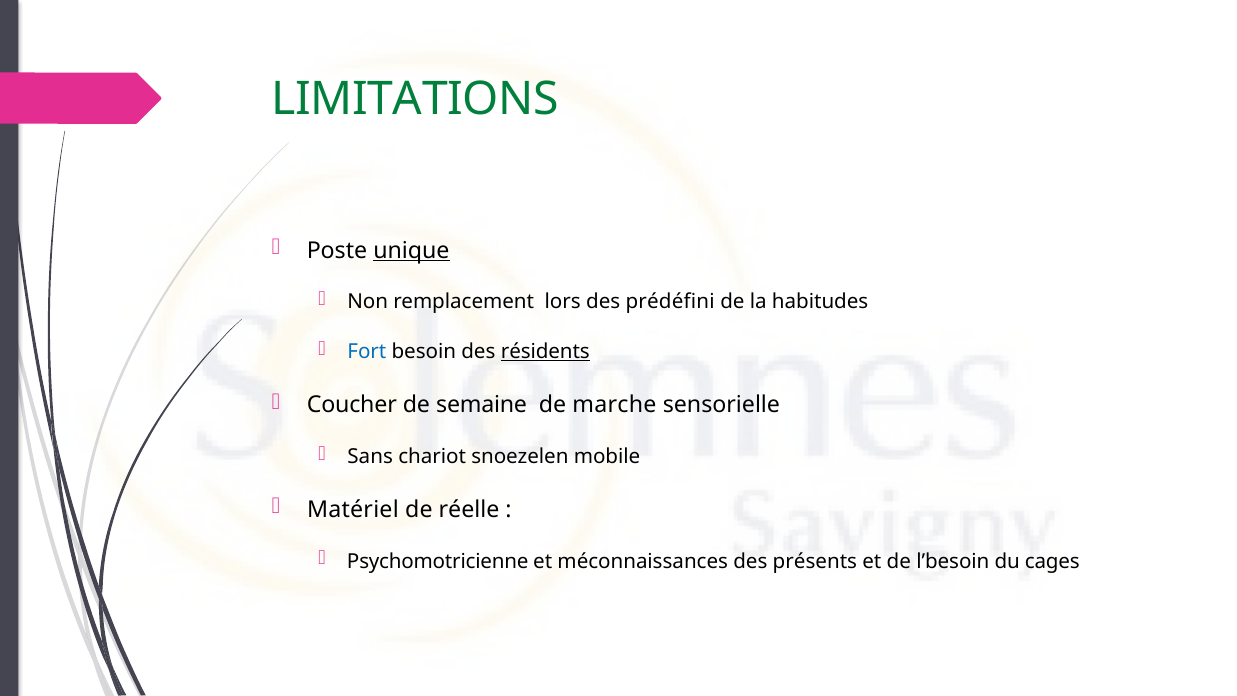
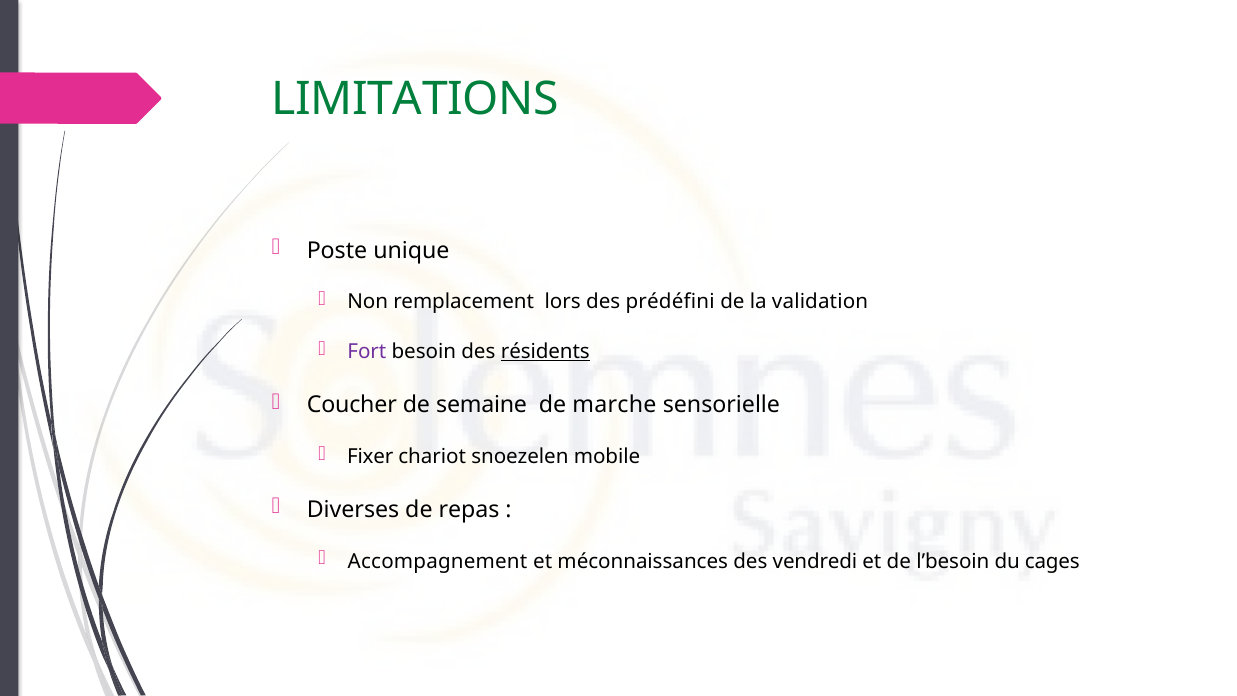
unique underline: present -> none
habitudes: habitudes -> validation
Fort colour: blue -> purple
Sans: Sans -> Fixer
Matériel: Matériel -> Diverses
réelle: réelle -> repas
Psychomotricienne: Psychomotricienne -> Accompagnement
présents: présents -> vendredi
